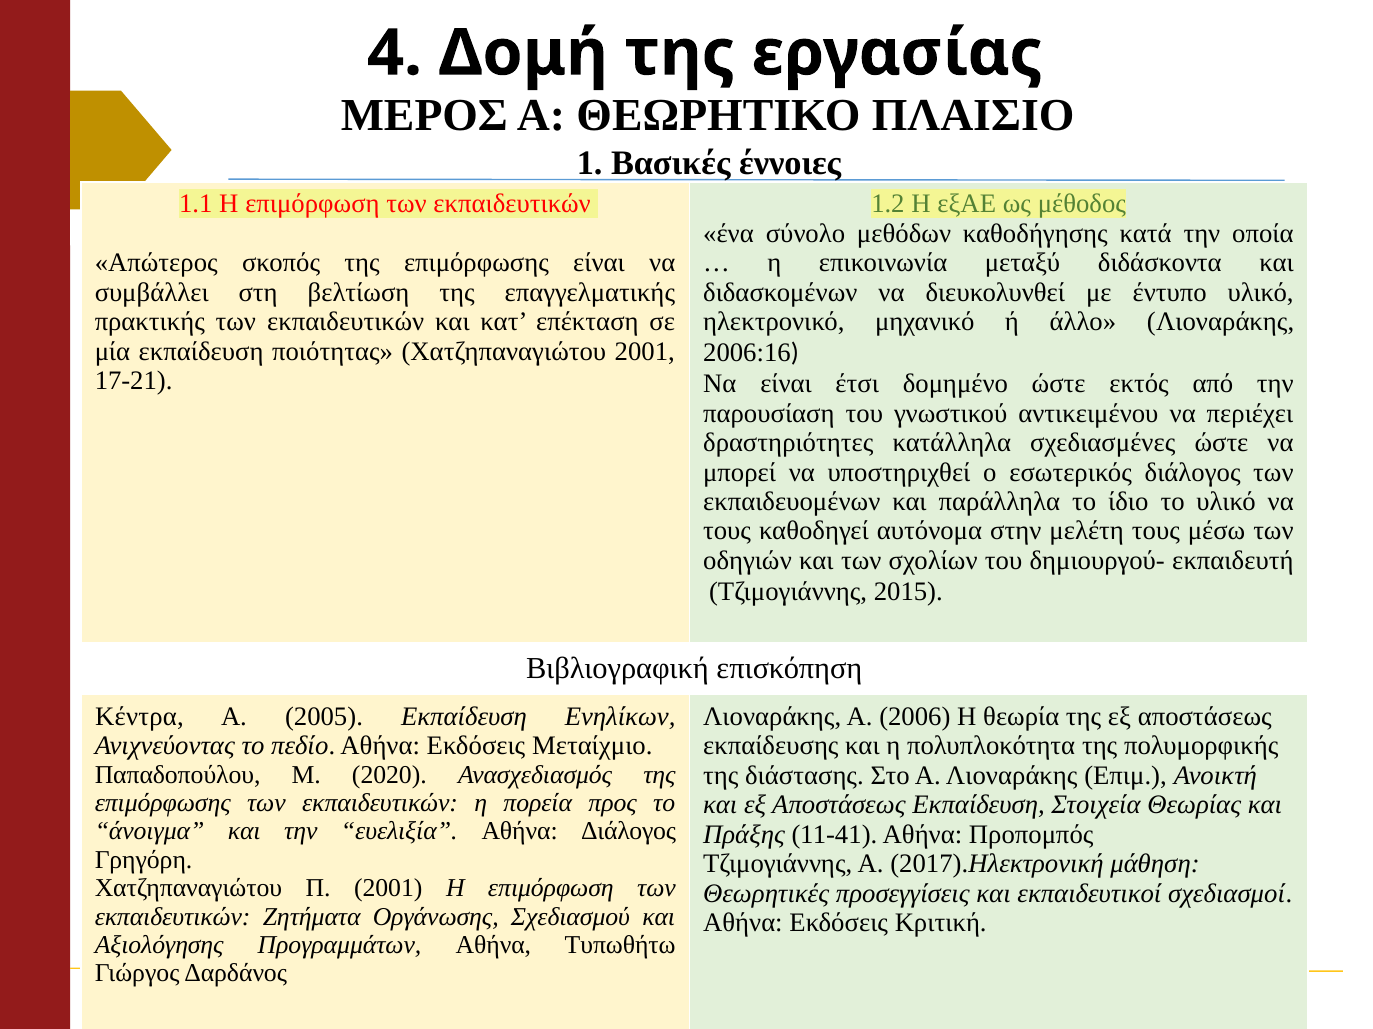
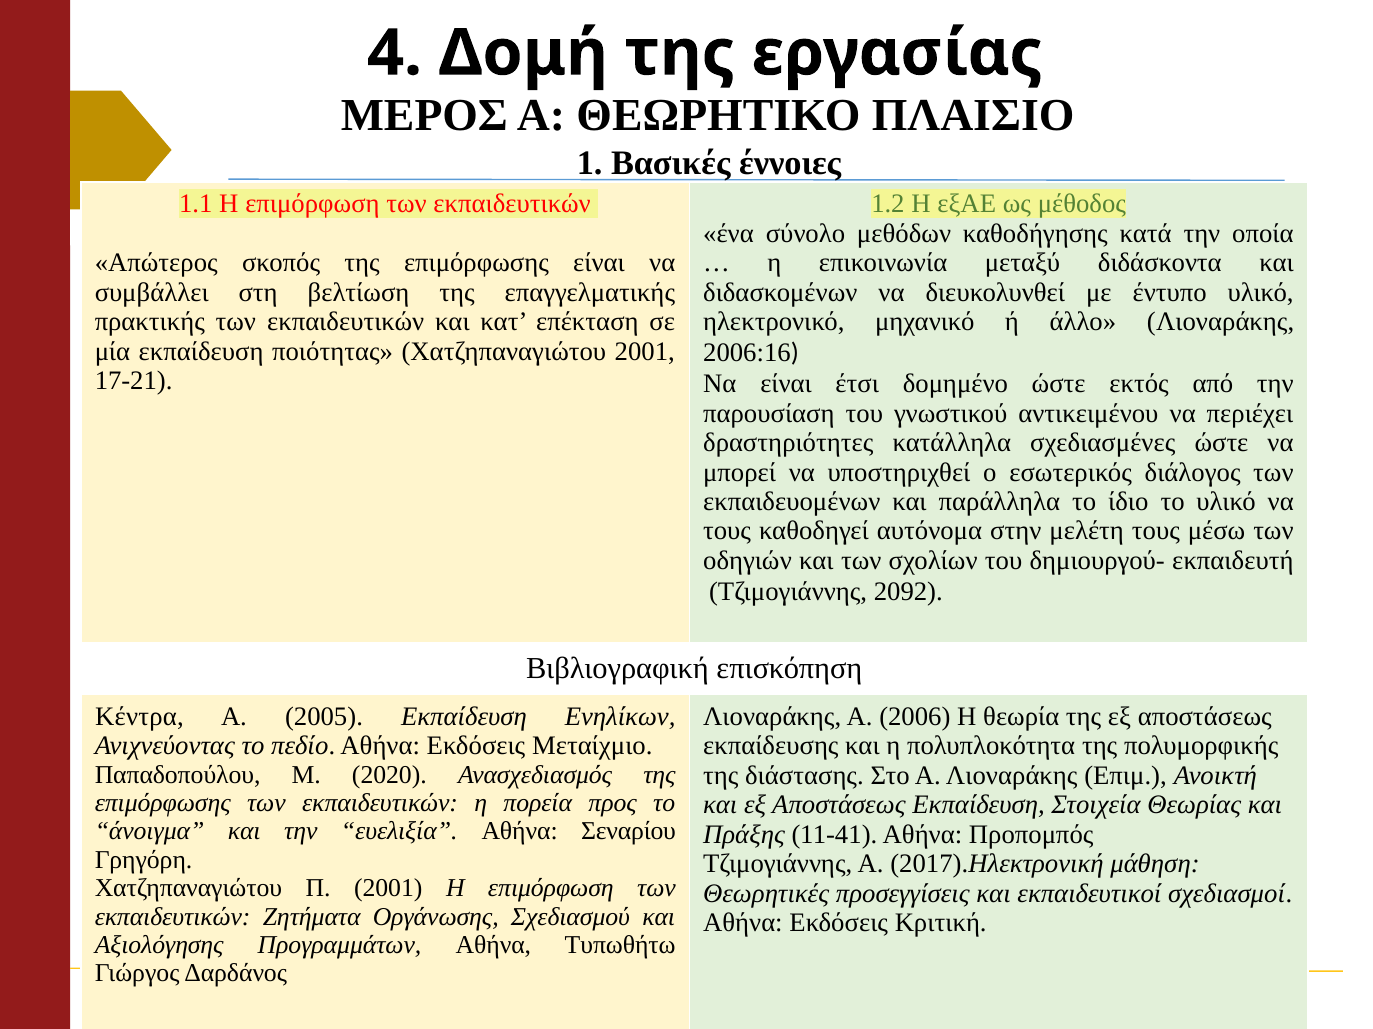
2015: 2015 -> 2092
Αθήνα Διάλογος: Διάλογος -> Σεναρίου
